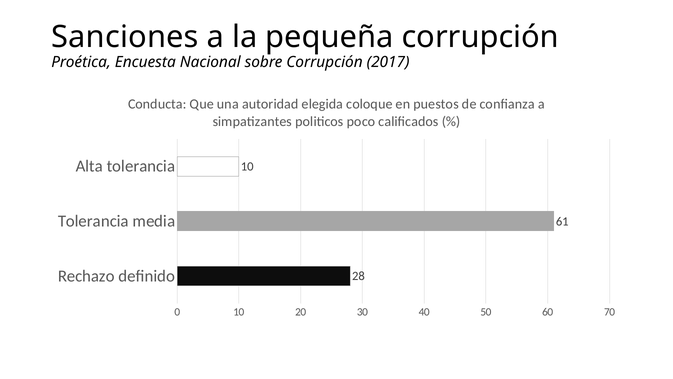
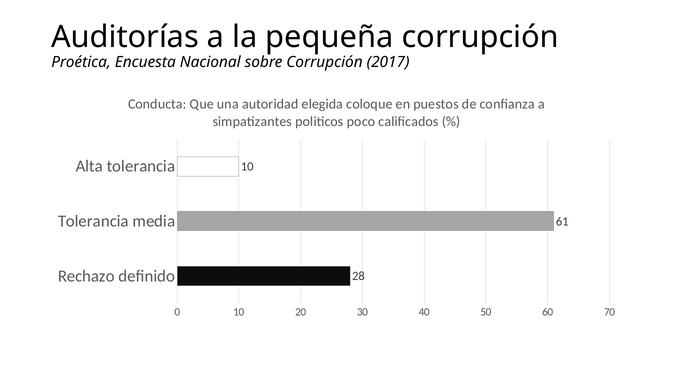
Sanciones: Sanciones -> Auditorías
